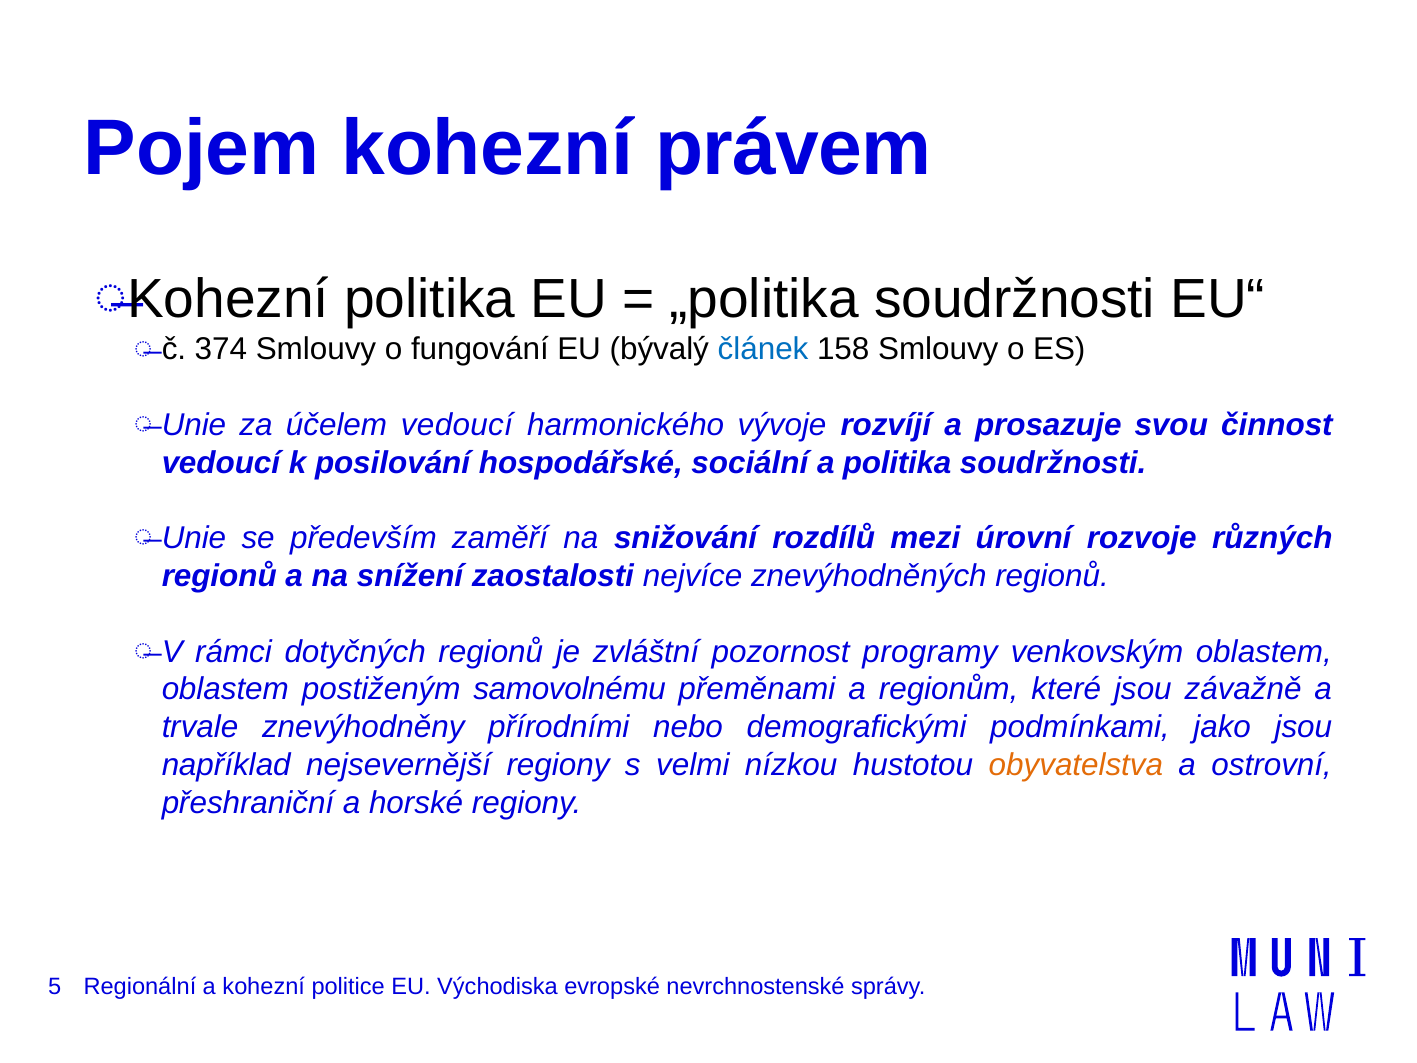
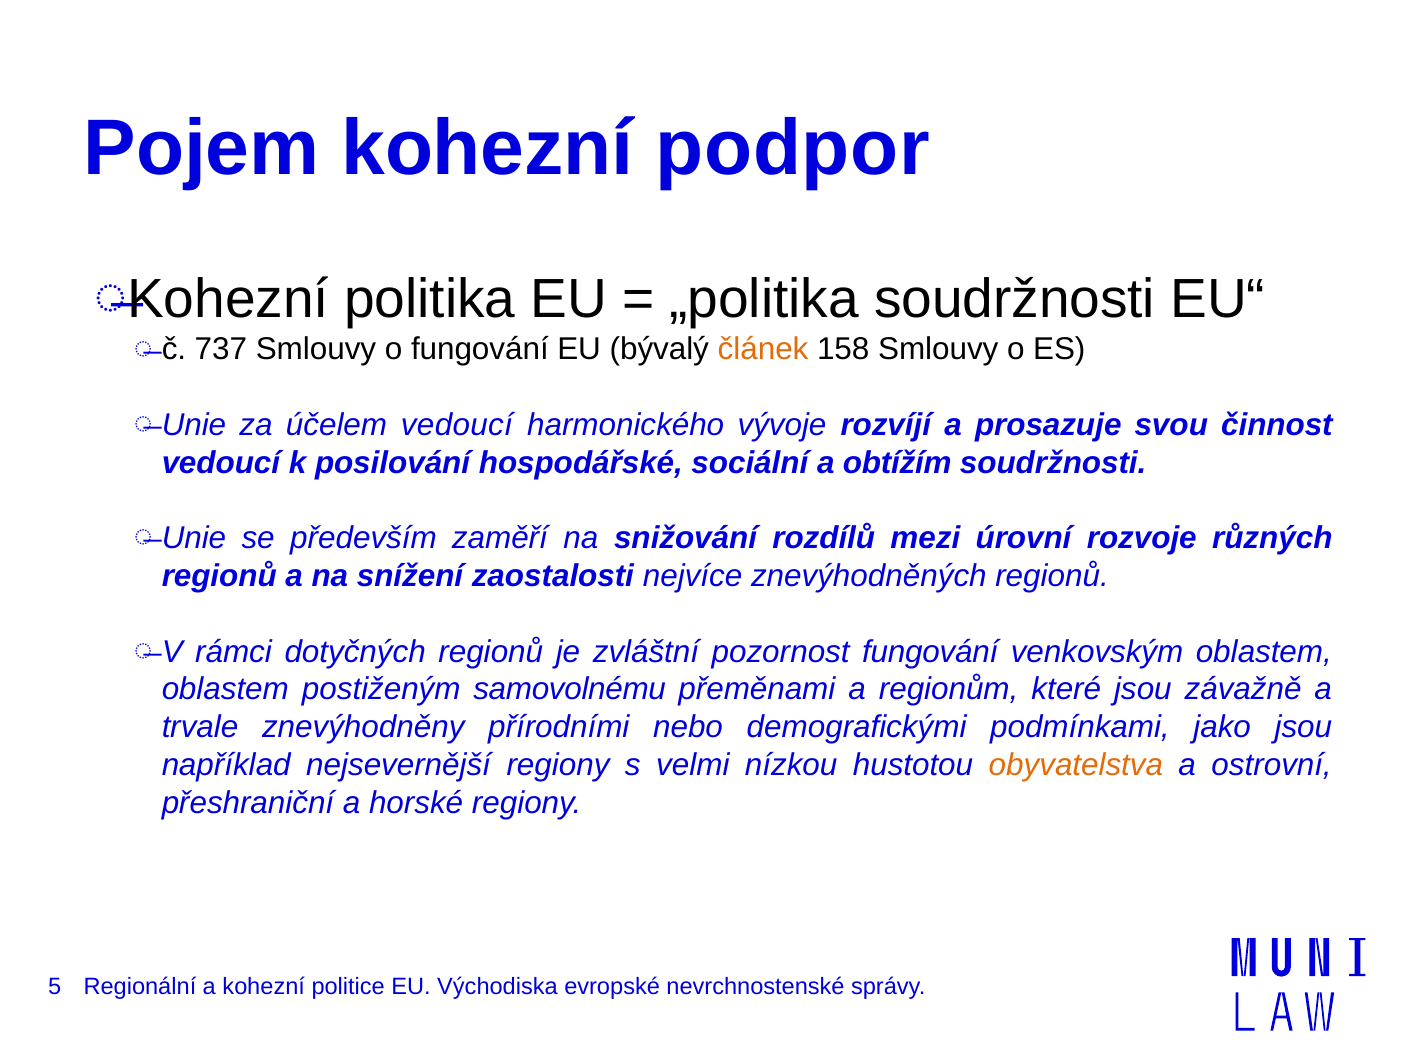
právem: právem -> podpor
374: 374 -> 737
článek colour: blue -> orange
a politika: politika -> obtížím
pozornost programy: programy -> fungování
